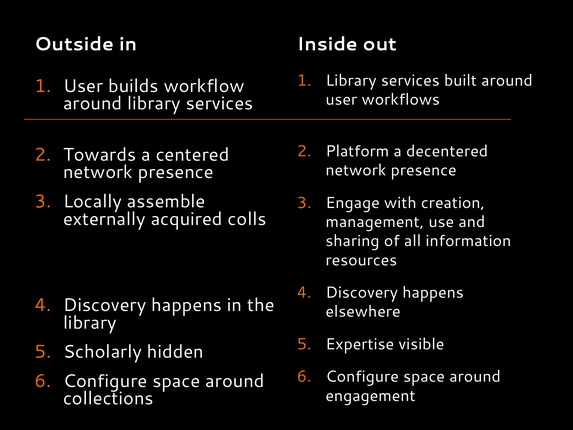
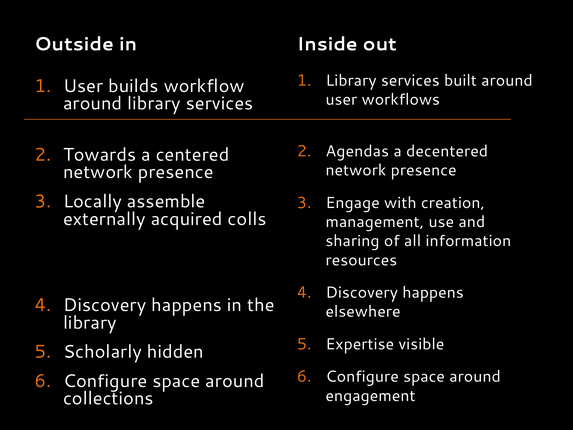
Platform: Platform -> Agendas
